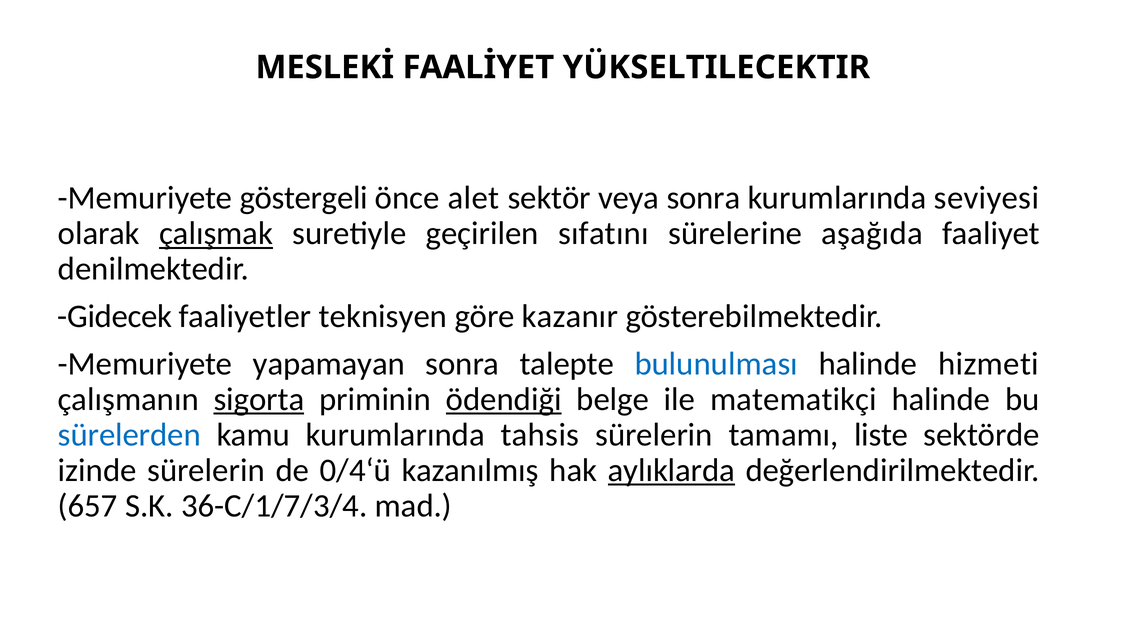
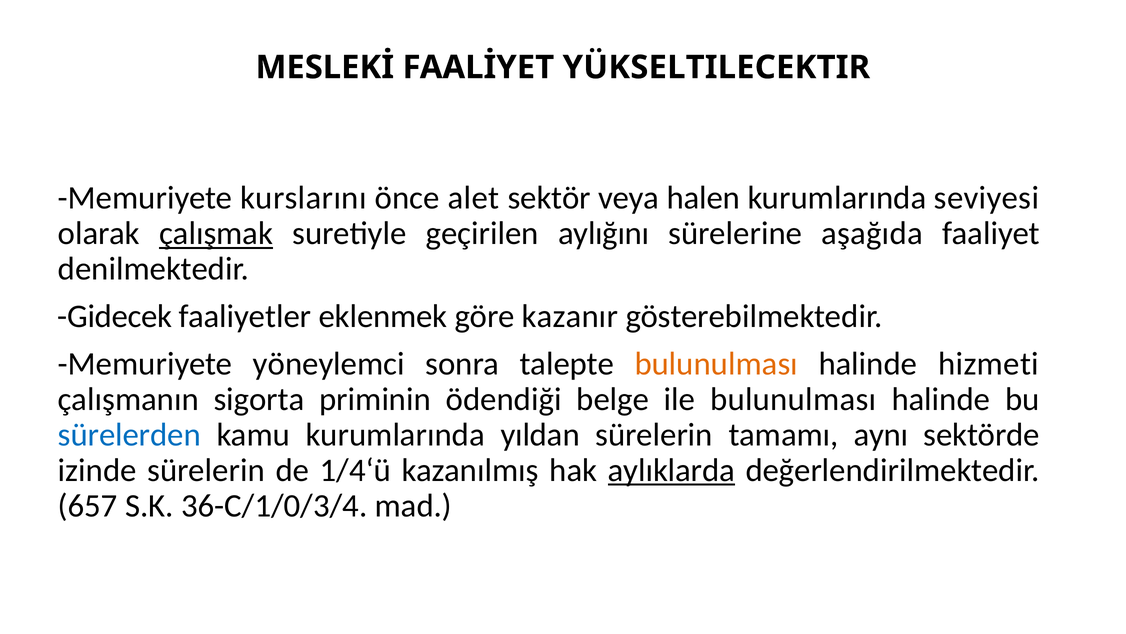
göstergeli: göstergeli -> kurslarını
veya sonra: sonra -> halen
sıfatını: sıfatını -> aylığını
teknisyen: teknisyen -> eklenmek
yapamayan: yapamayan -> yöneylemci
bulunulması at (716, 363) colour: blue -> orange
sigorta underline: present -> none
ödendiği underline: present -> none
ile matematikçi: matematikçi -> bulunulması
tahsis: tahsis -> yıldan
liste: liste -> aynı
0/4‘ü: 0/4‘ü -> 1/4‘ü
36-C/1/7/3/4: 36-C/1/7/3/4 -> 36-C/1/0/3/4
